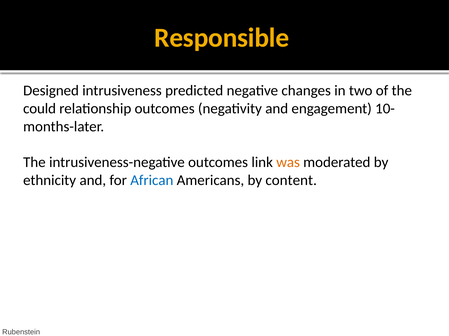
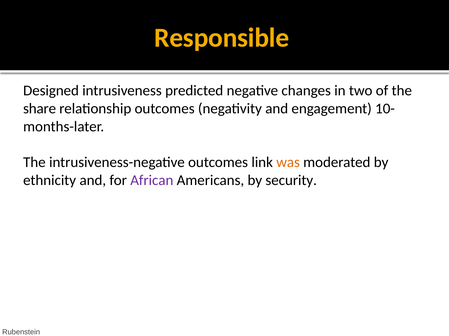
could: could -> share
African colour: blue -> purple
content: content -> security
